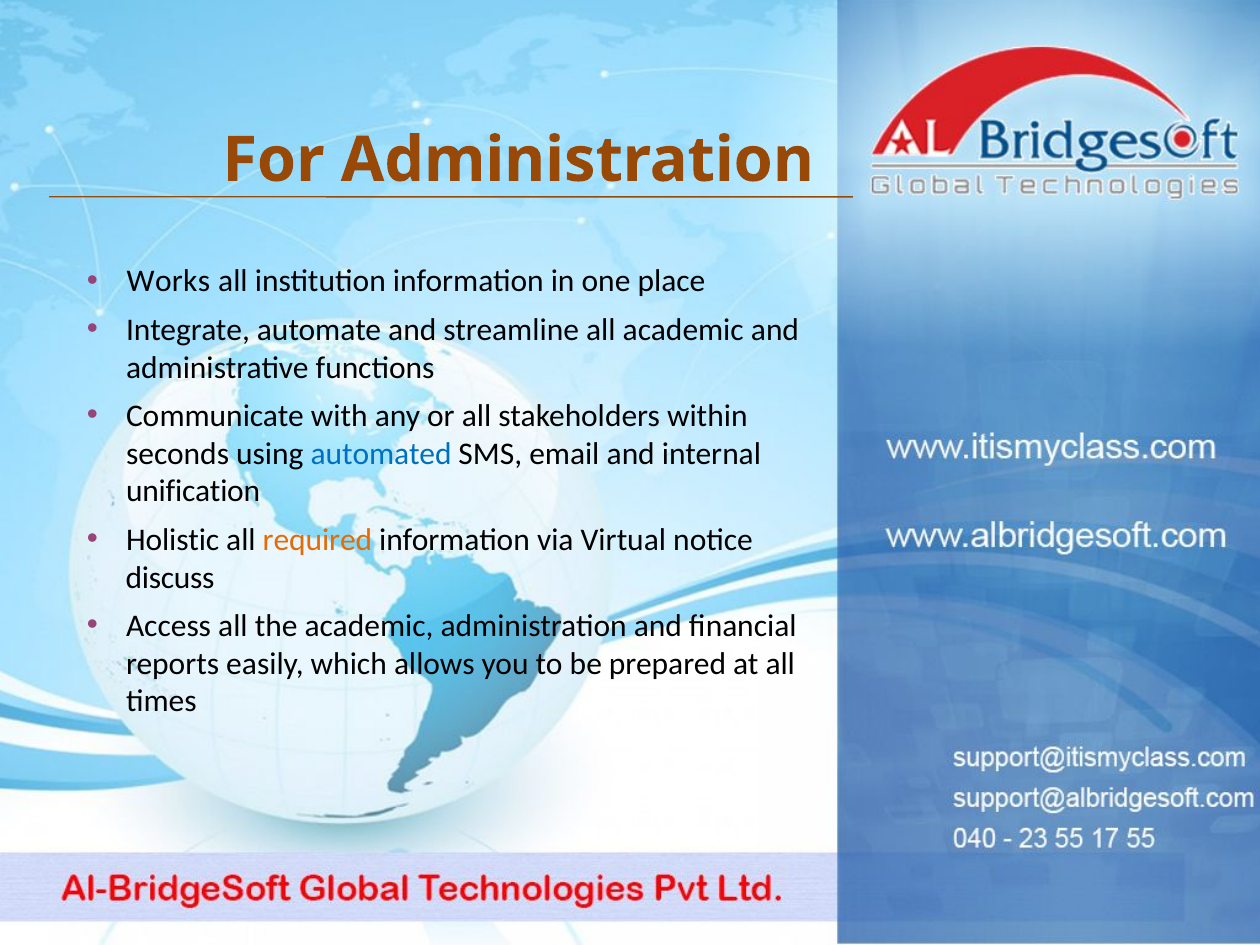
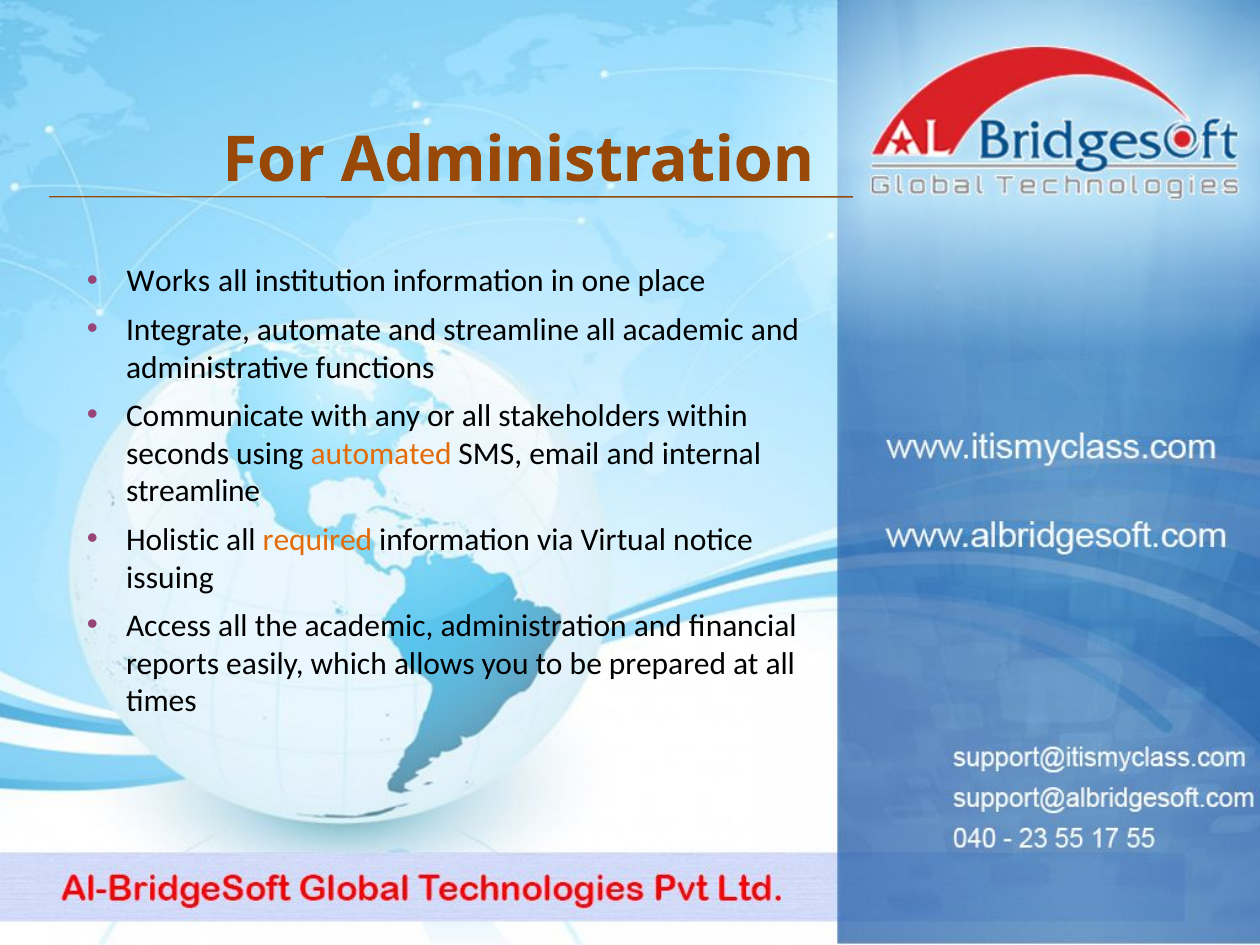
automated colour: blue -> orange
unification at (193, 492): unification -> streamline
discuss: discuss -> issuing
